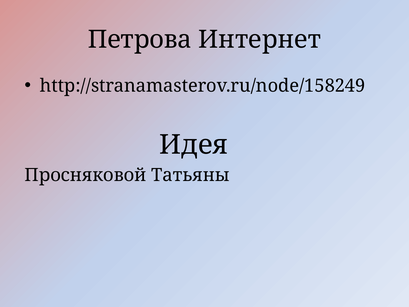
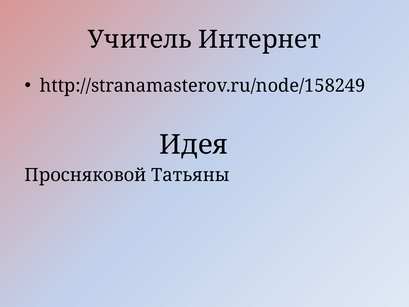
Петрова: Петрова -> Учитель
